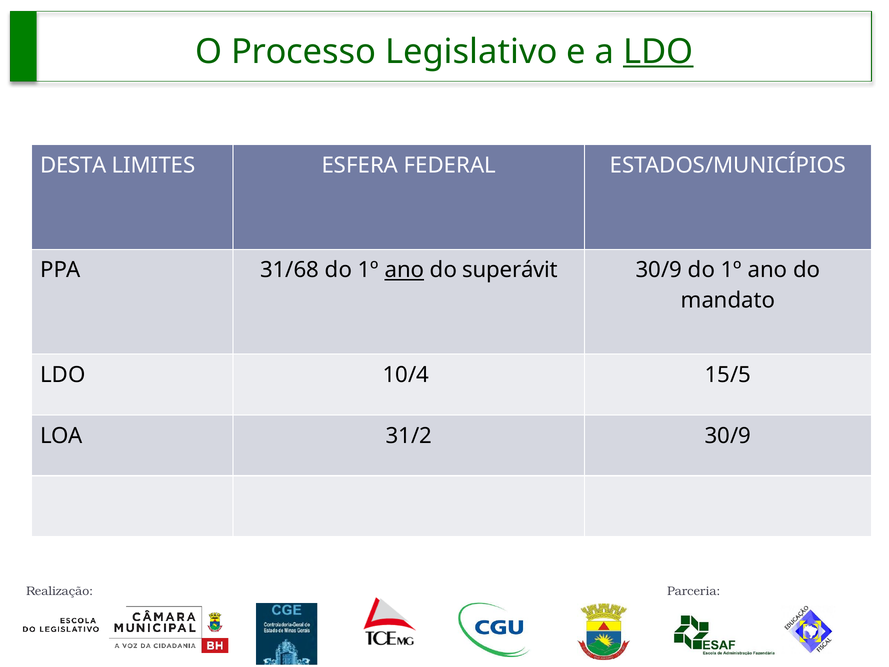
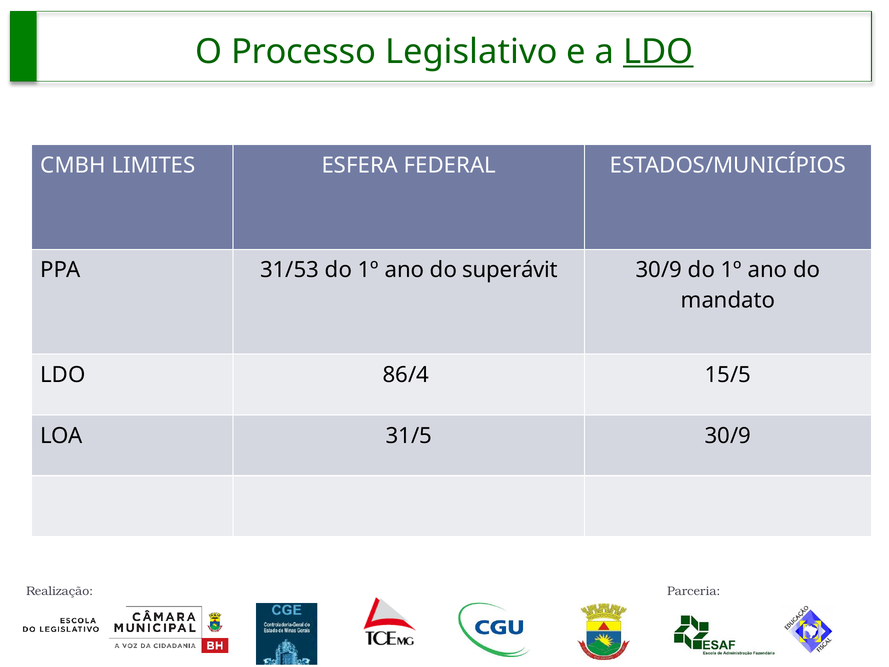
DESTA: DESTA -> CMBH
31/68: 31/68 -> 31/53
ano at (404, 270) underline: present -> none
10/4: 10/4 -> 86/4
31/2: 31/2 -> 31/5
